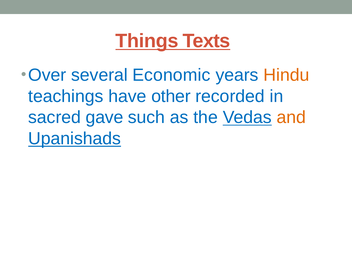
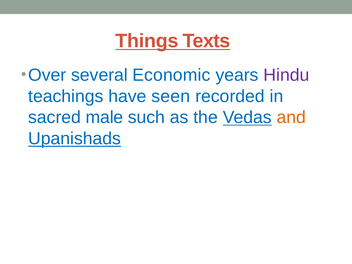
Hindu colour: orange -> purple
other: other -> seen
gave: gave -> male
